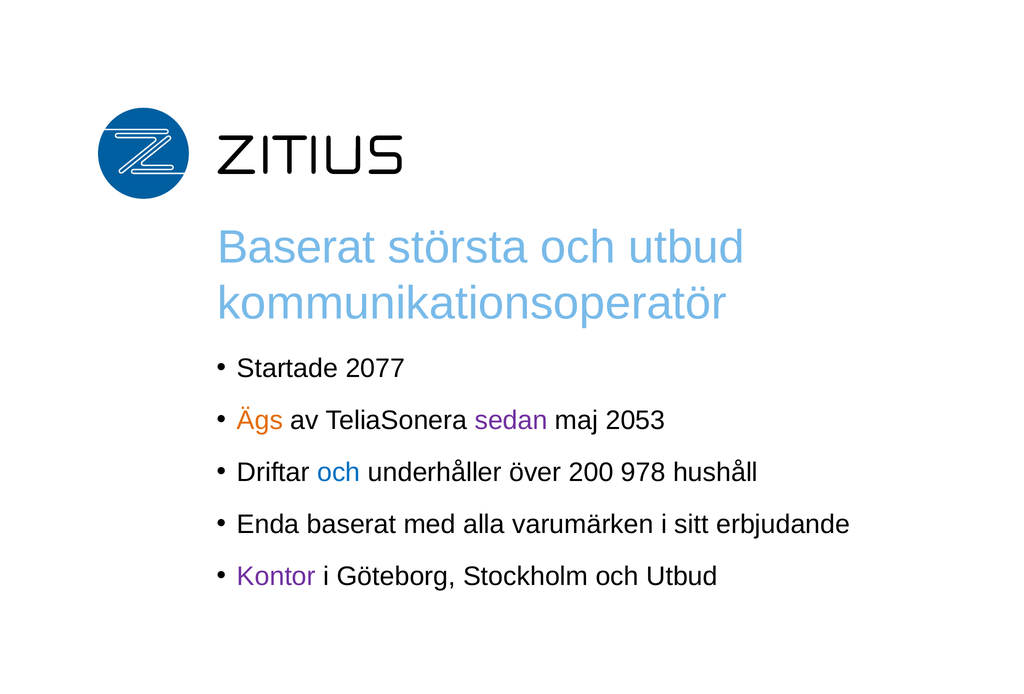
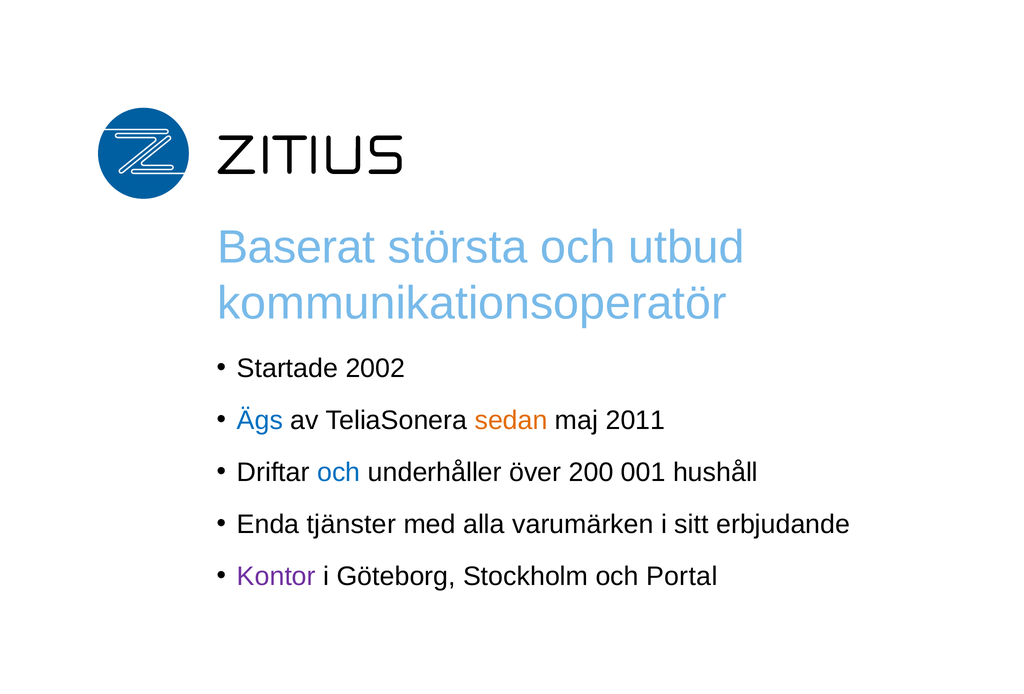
2077: 2077 -> 2002
Ägs colour: orange -> blue
sedan colour: purple -> orange
2053: 2053 -> 2011
978: 978 -> 001
Enda baserat: baserat -> tjänster
Stockholm och Utbud: Utbud -> Portal
